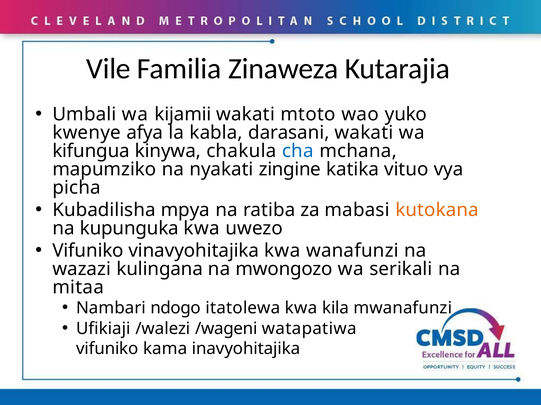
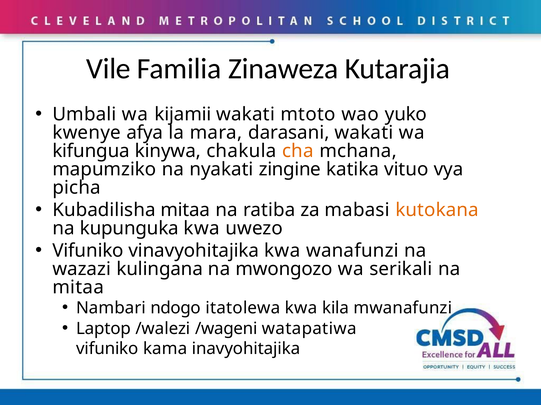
kabla: kabla -> mara
cha colour: blue -> orange
Kubadilisha mpya: mpya -> mitaa
Uﬁkiaji: Uﬁkiaji -> Laptop
